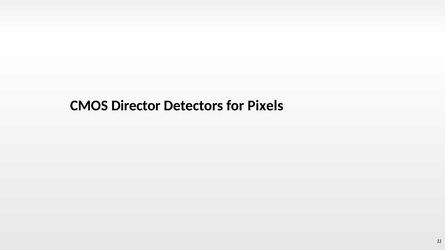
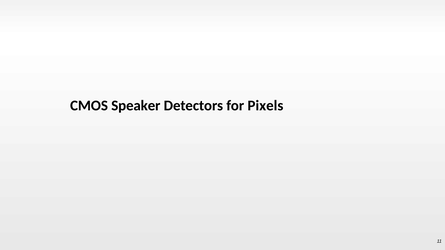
Director: Director -> Speaker
